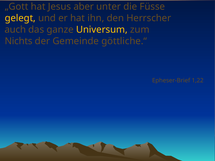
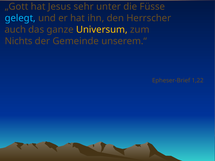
aber: aber -> sehr
gelegt colour: yellow -> light blue
göttliche.“: göttliche.“ -> unserem.“
